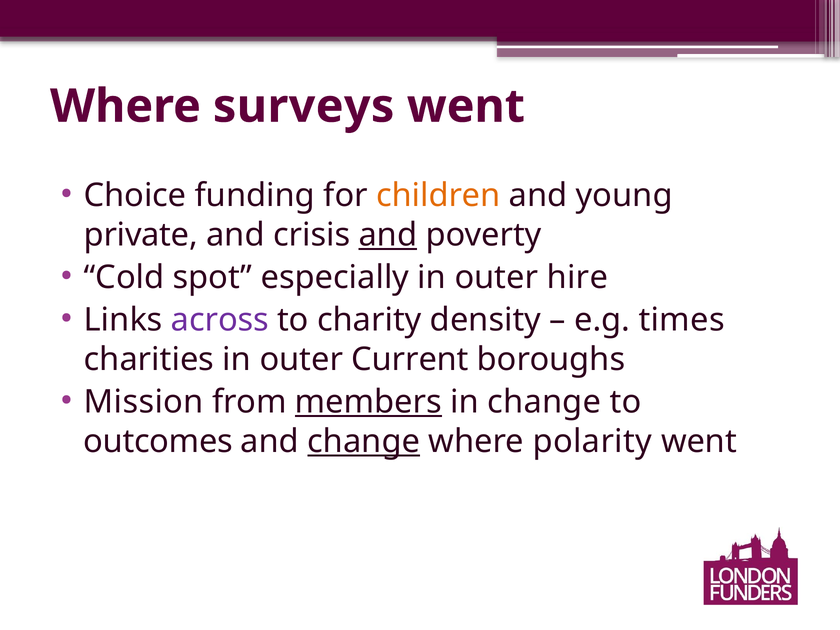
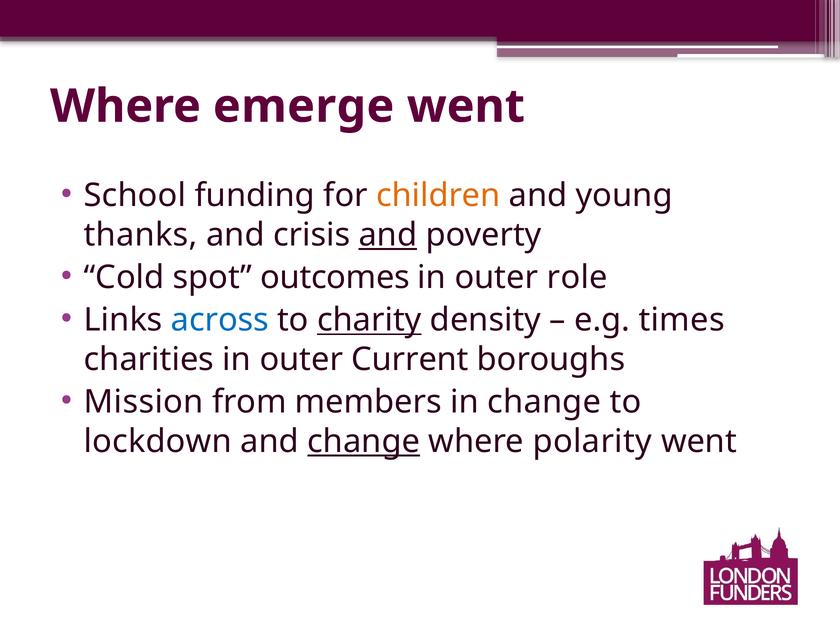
surveys: surveys -> emerge
Choice: Choice -> School
private: private -> thanks
especially: especially -> outcomes
hire: hire -> role
across colour: purple -> blue
charity underline: none -> present
members underline: present -> none
outcomes: outcomes -> lockdown
